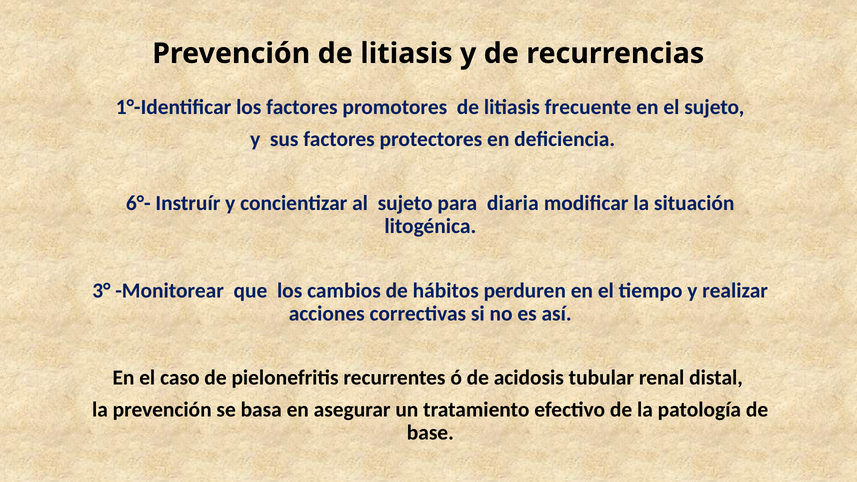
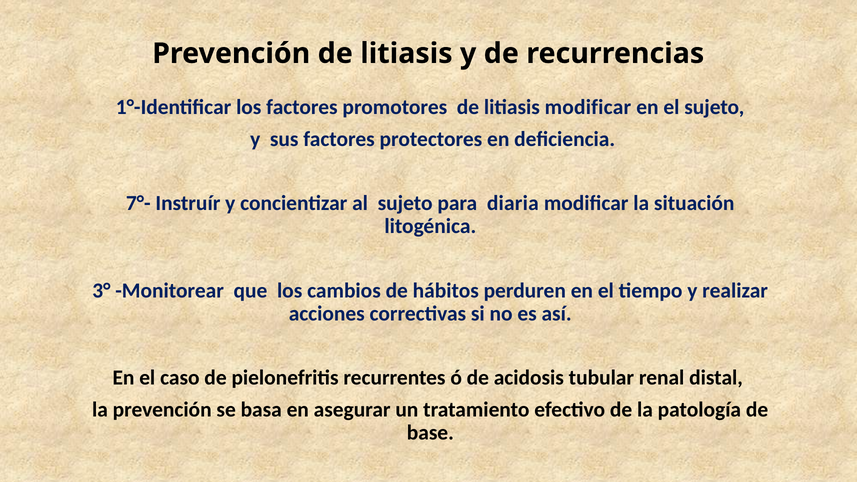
litiasis frecuente: frecuente -> modificar
6°-: 6°- -> 7°-
